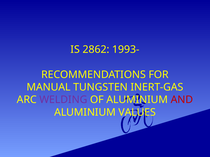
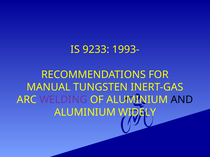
2862: 2862 -> 9233
AND colour: red -> black
VALUES: VALUES -> WIDELY
